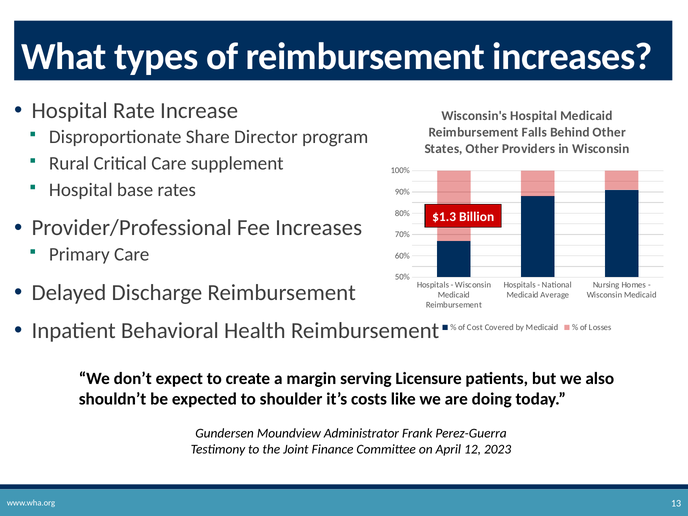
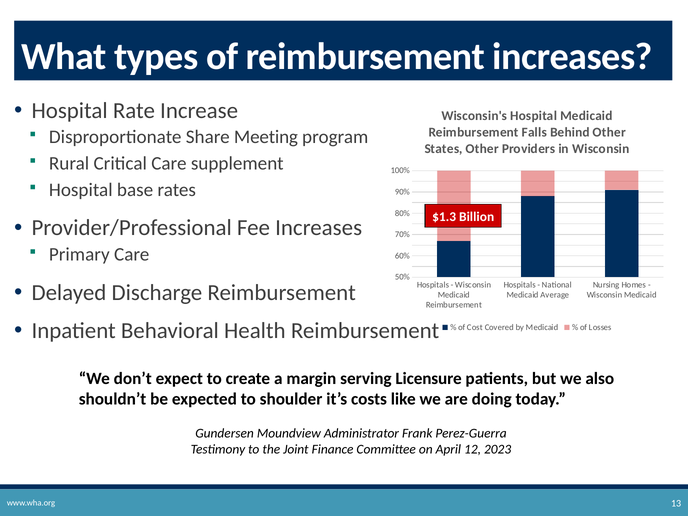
Director: Director -> Meeting
